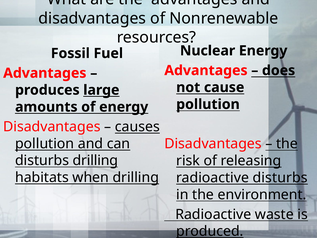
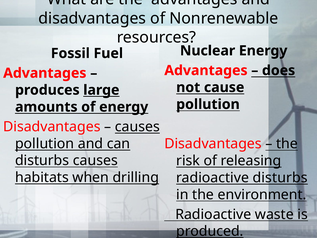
disturbs drilling: drilling -> causes
